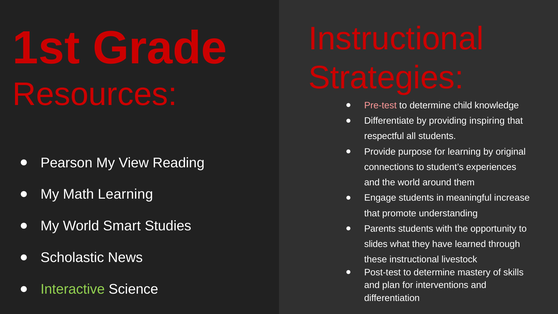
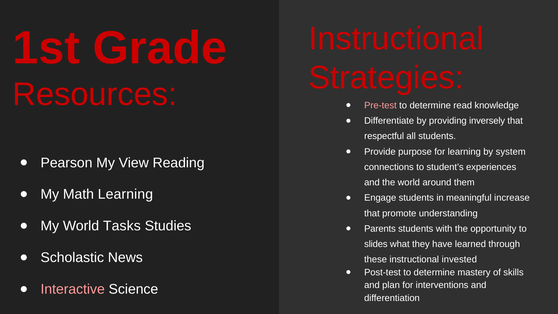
child: child -> read
inspiring: inspiring -> inversely
original: original -> system
Smart: Smart -> Tasks
livestock: livestock -> invested
Interactive colour: light green -> pink
